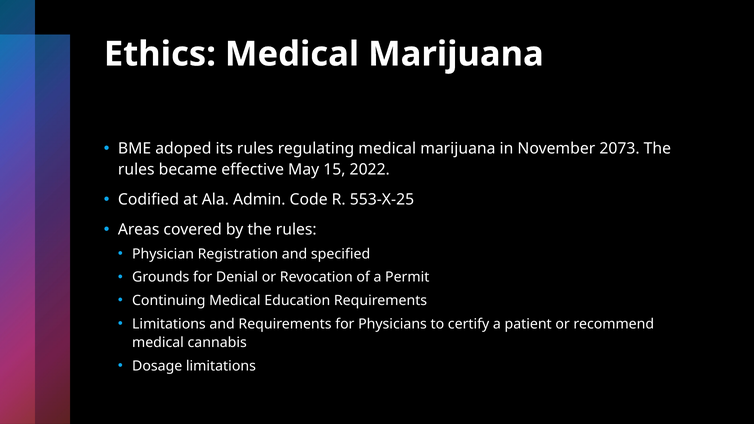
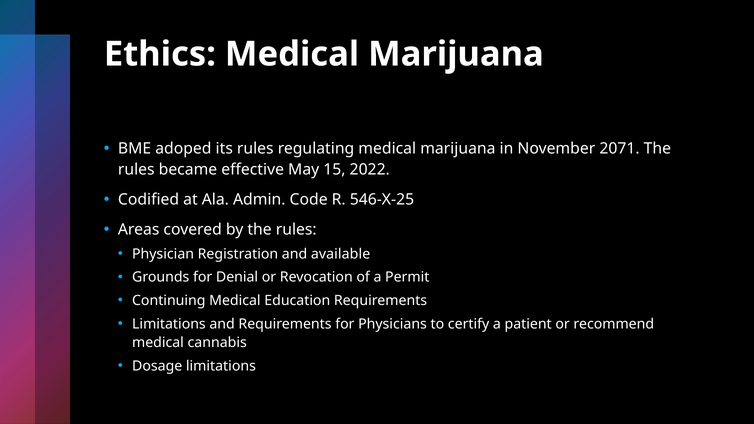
2073: 2073 -> 2071
553-X-25: 553-X-25 -> 546-X-25
specified: specified -> available
